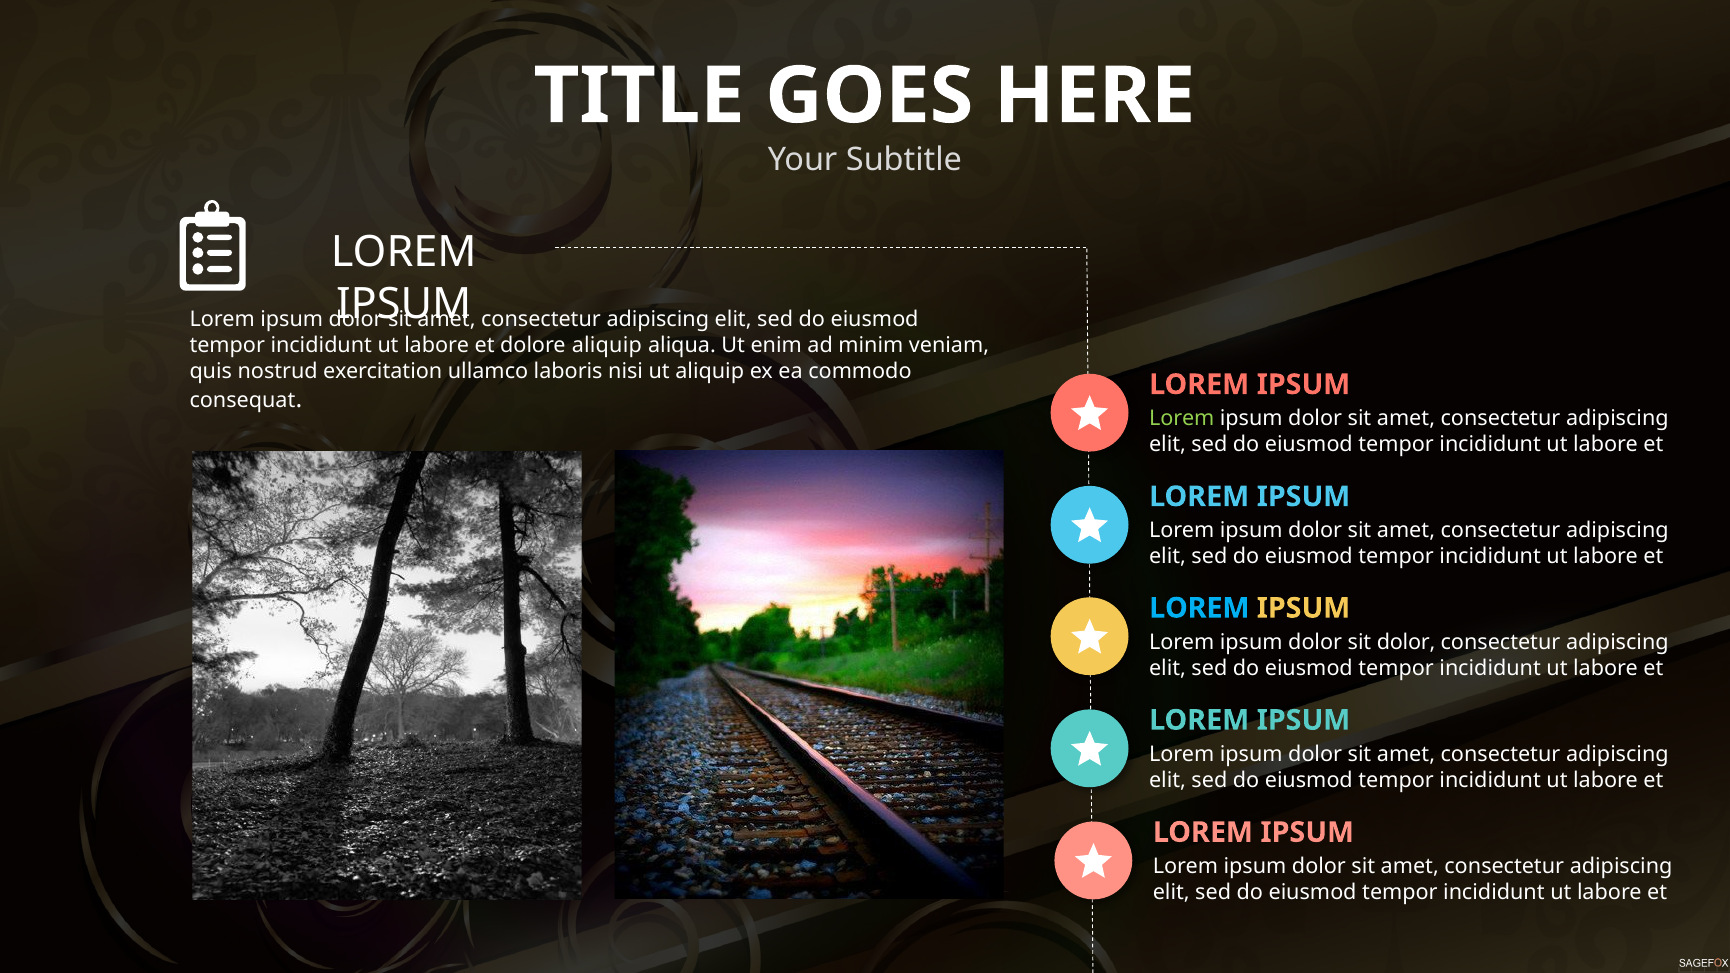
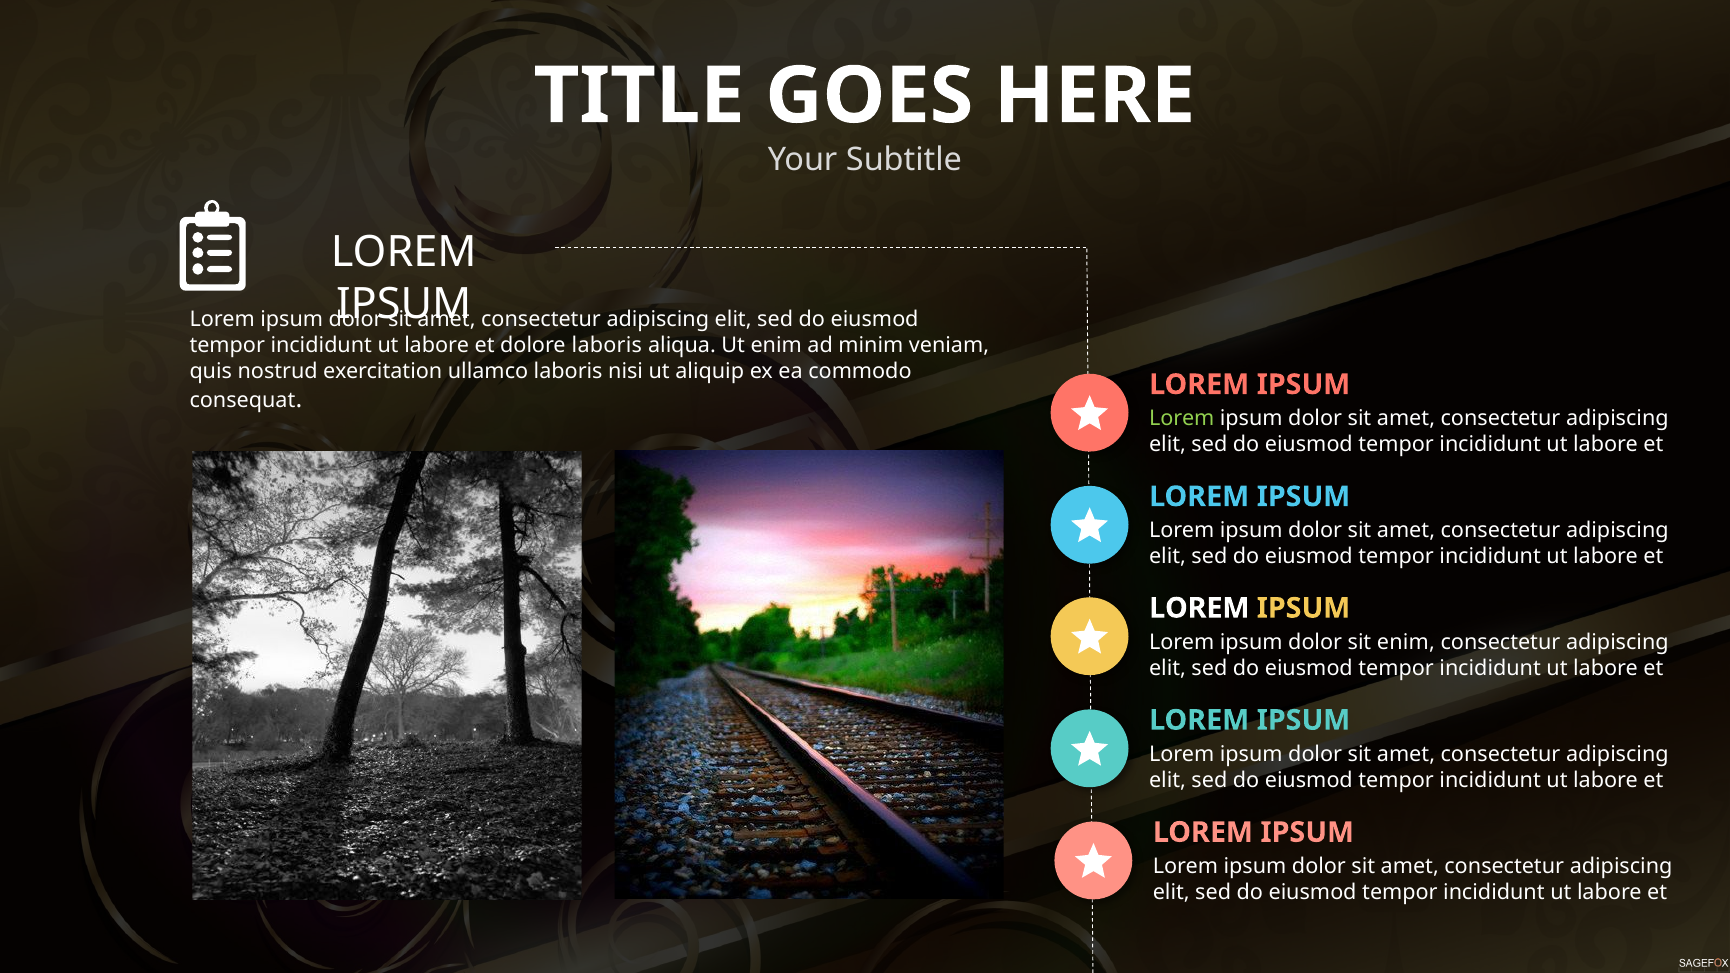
dolore aliquip: aliquip -> laboris
LOREM at (1199, 608) colour: light blue -> white
sit dolor: dolor -> enim
